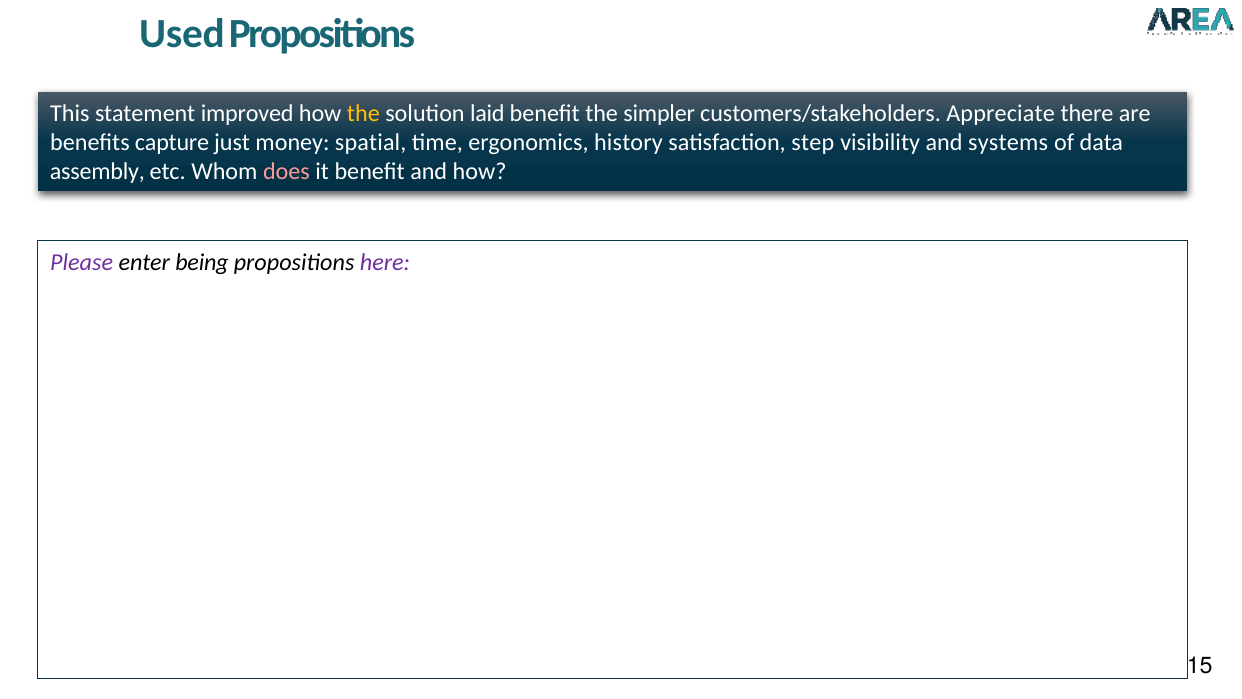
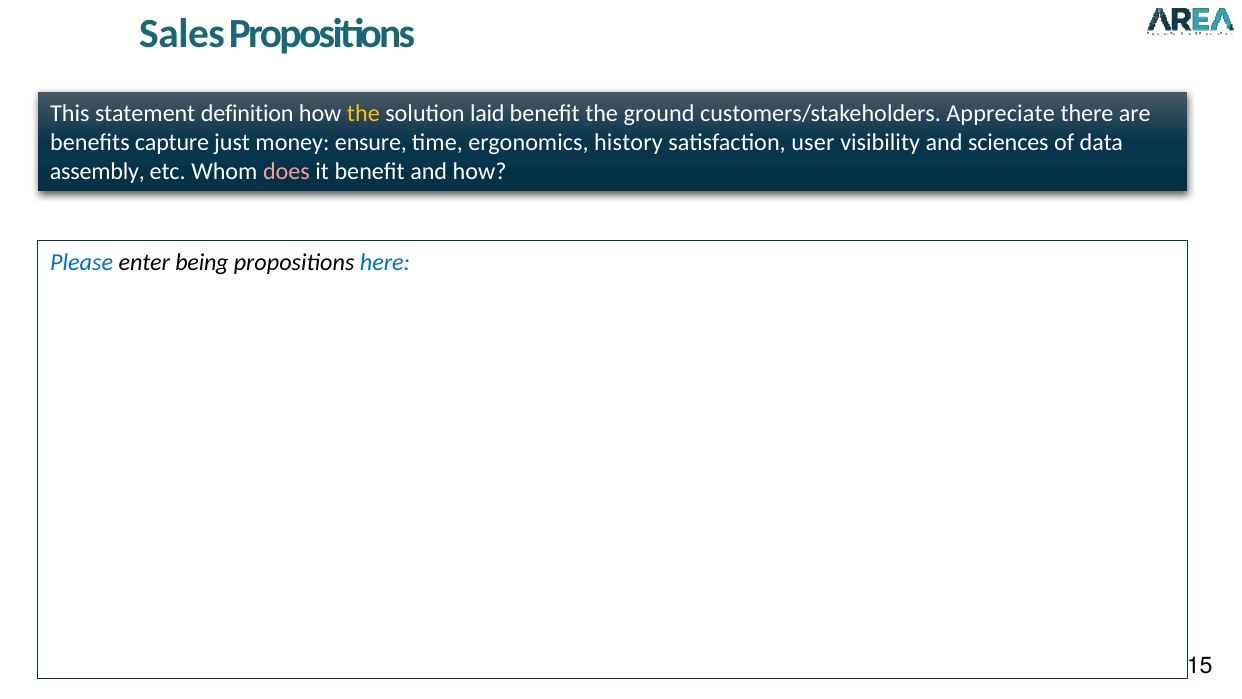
Used: Used -> Sales
improved: improved -> definition
simpler: simpler -> ground
spatial: spatial -> ensure
step: step -> user
systems: systems -> sciences
Please colour: purple -> blue
here colour: purple -> blue
